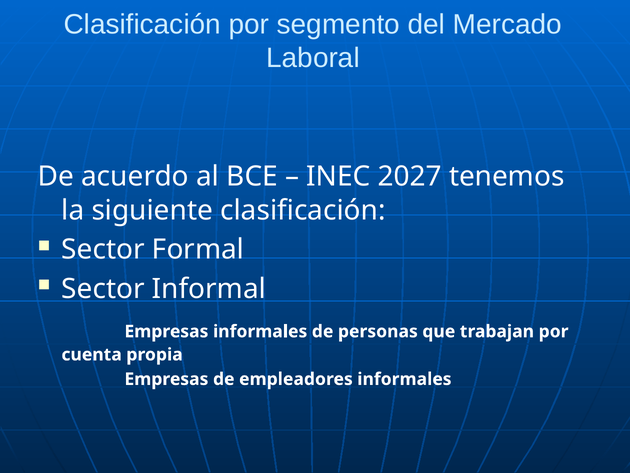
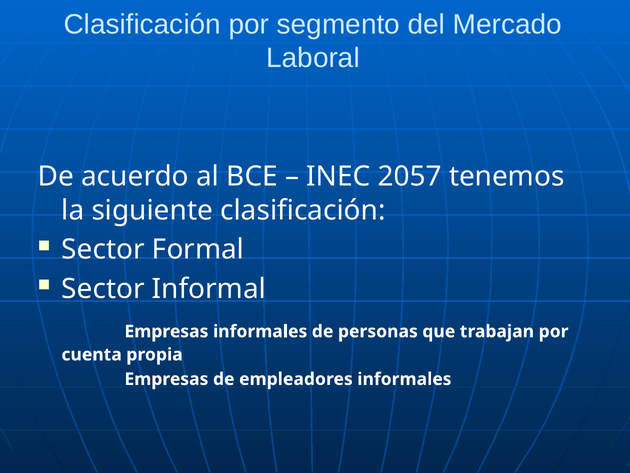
2027: 2027 -> 2057
